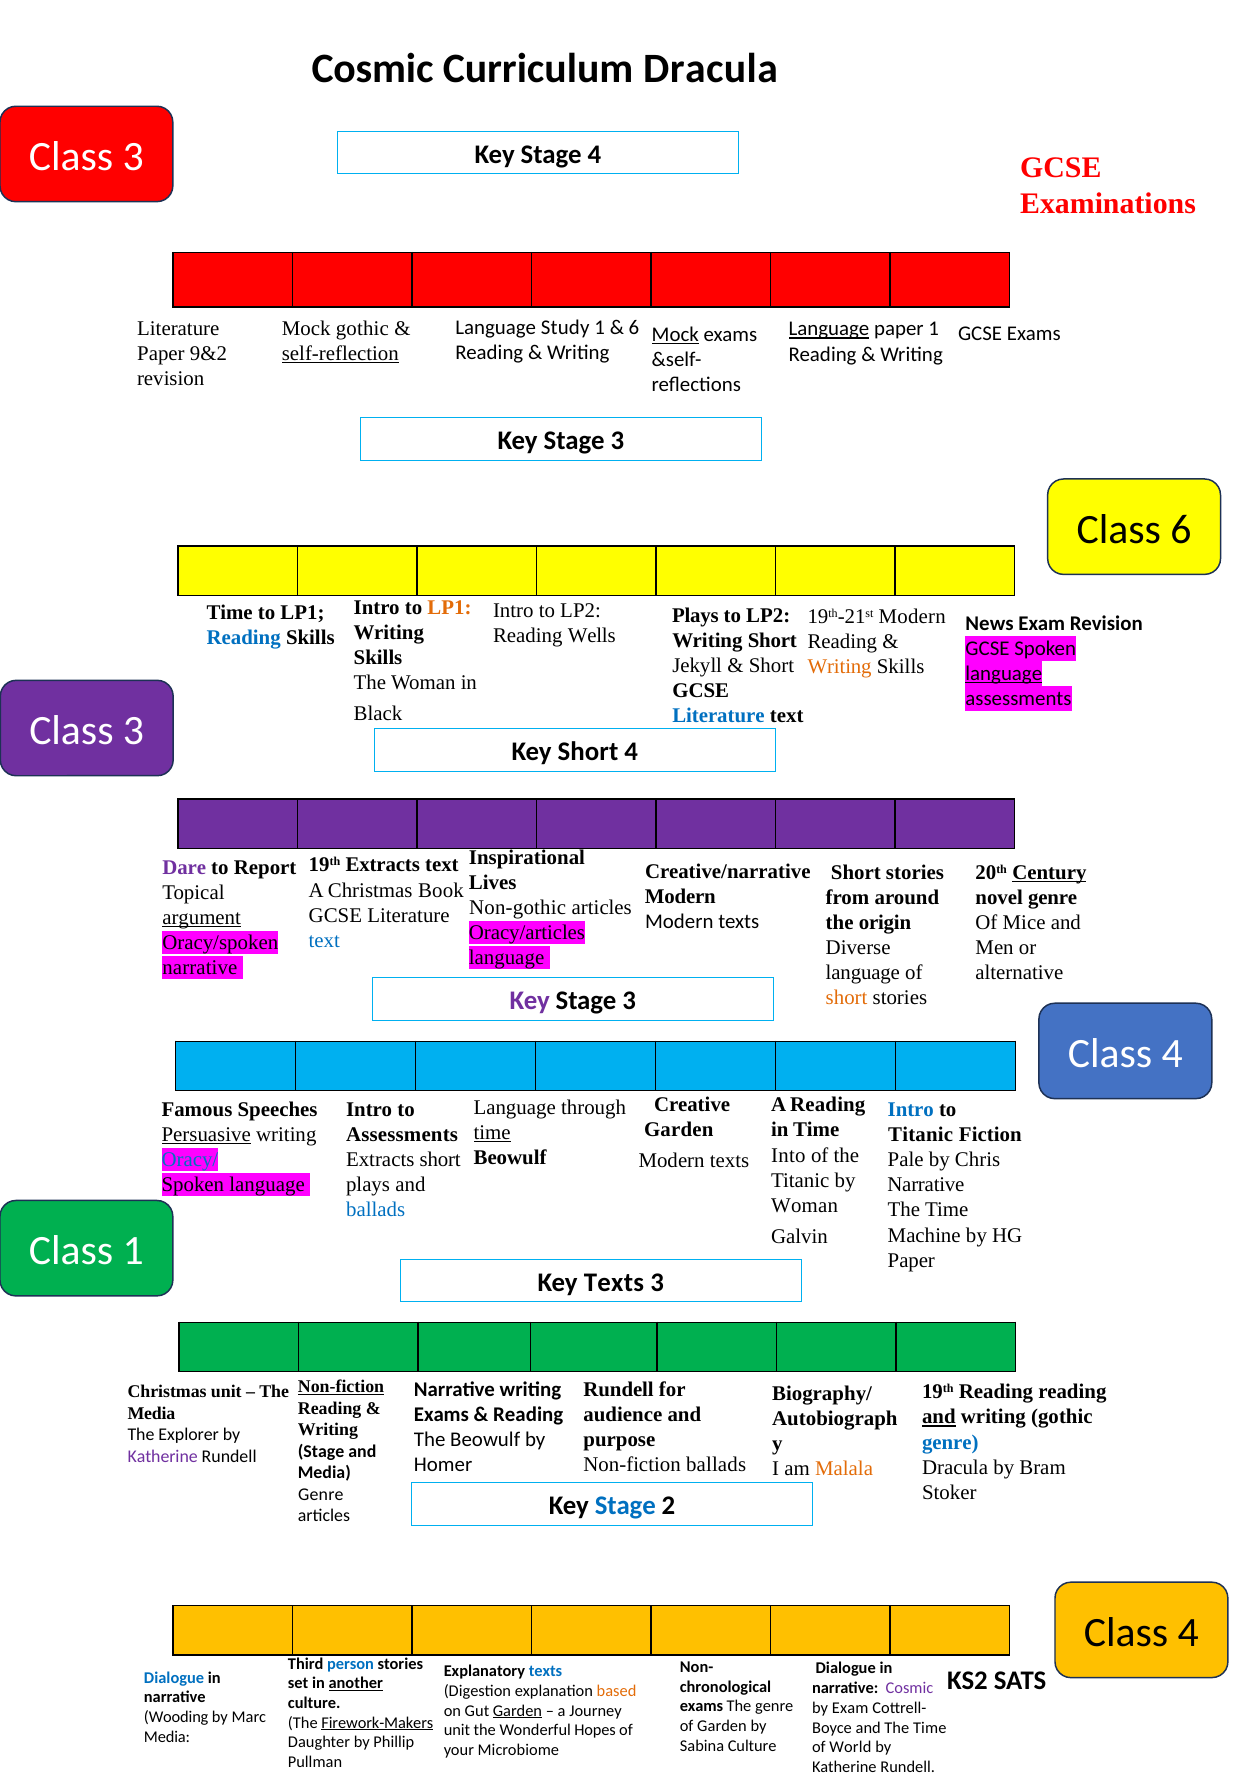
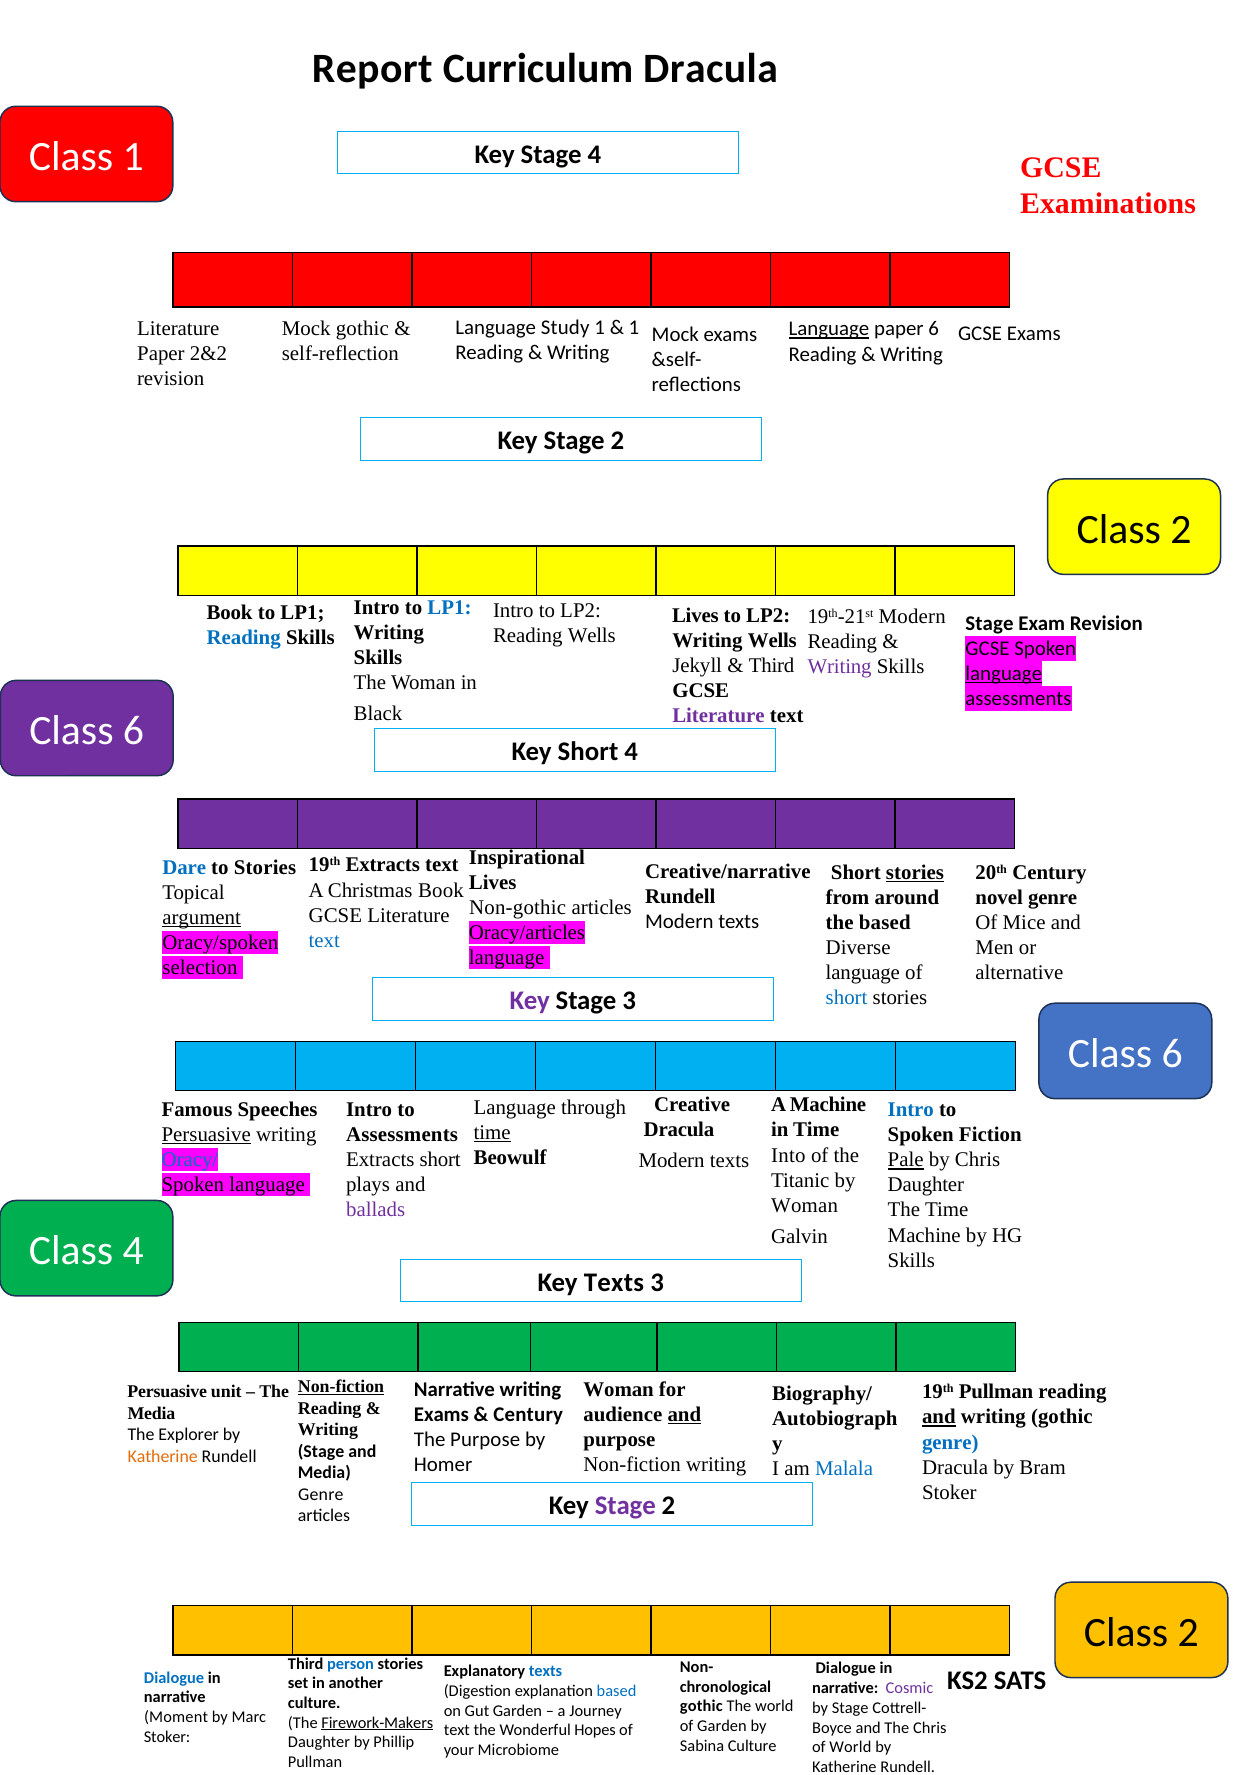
Cosmic at (373, 69): Cosmic -> Report
3 at (133, 157): 3 -> 1
6 at (634, 328): 6 -> 1
paper 1: 1 -> 6
Mock at (675, 334) underline: present -> none
self-reflection underline: present -> none
9&2: 9&2 -> 2&2
3 at (617, 441): 3 -> 2
6 at (1181, 529): 6 -> 2
LP1 at (450, 608) colour: orange -> blue
Time at (230, 613): Time -> Book
Plays at (695, 615): Plays -> Lives
News at (990, 623): News -> Stage
Writing Short: Short -> Wells
Short at (771, 665): Short -> Third
Writing at (840, 667) colour: orange -> purple
Literature at (718, 715) colour: blue -> purple
3 at (134, 731): 3 -> 6
Dare colour: purple -> blue
to Report: Report -> Stories
Century at (1049, 872) underline: present -> none
stories at (915, 872) underline: none -> present
Modern at (680, 896): Modern -> Rundell
the origin: origin -> based
narrative at (200, 968): narrative -> selection
short at (847, 998) colour: orange -> blue
4 at (1172, 1054): 4 -> 6
A Reading: Reading -> Machine
Garden at (679, 1130): Garden -> Dracula
Titanic at (921, 1135): Titanic -> Spoken
Pale underline: none -> present
Narrative at (926, 1185): Narrative -> Daughter
ballads at (376, 1210) colour: blue -> purple
Class 1: 1 -> 4
Paper at (911, 1260): Paper -> Skills
Rundell at (619, 1390): Rundell -> Woman
19th Reading: Reading -> Pullman
Christmas at (167, 1392): Christmas -> Persuasive
and at (684, 1415) underline: none -> present
Reading at (528, 1414): Reading -> Century
The Beowulf: Beowulf -> Purpose
Katherine at (163, 1456) colour: purple -> orange
Non-fiction ballads: ballads -> writing
Malala colour: orange -> blue
Stage at (625, 1506) colour: blue -> purple
4 at (1188, 1633): 4 -> 2
another underline: present -> none
based at (617, 1691) colour: orange -> blue
exams at (701, 1706): exams -> gothic
The genre: genre -> world
by Exam: Exam -> Stage
Garden at (517, 1710) underline: present -> none
Wooding: Wooding -> Moment
and The Time: Time -> Chris
unit at (457, 1730): unit -> text
Media at (167, 1737): Media -> Stoker
